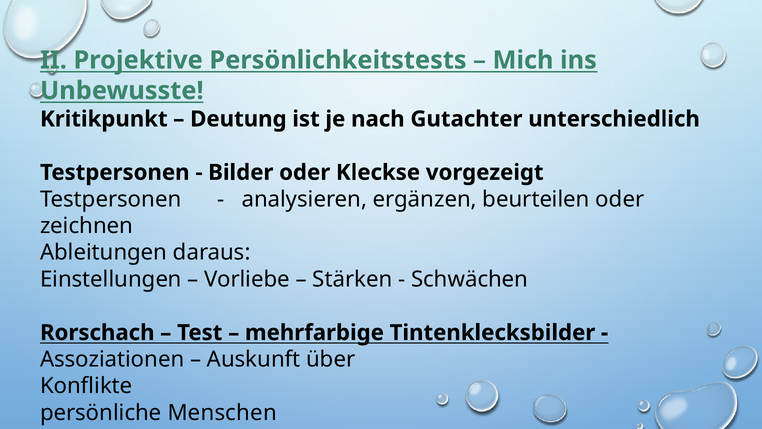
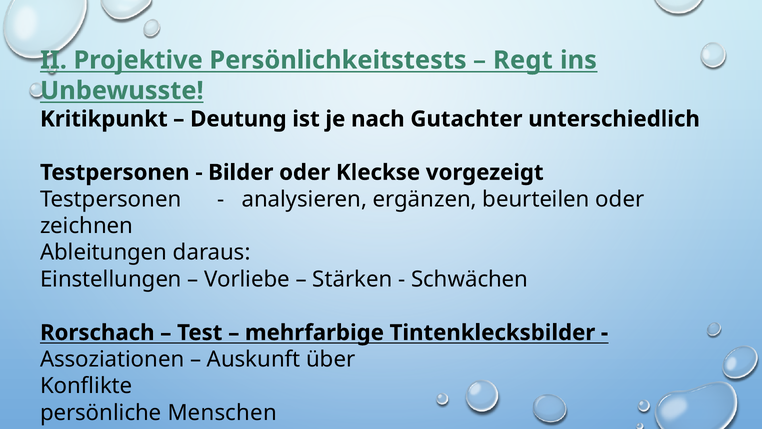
Mich: Mich -> Regt
